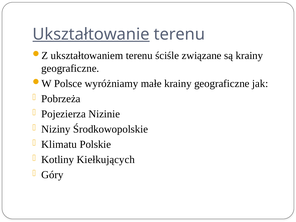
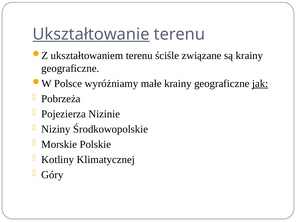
jak underline: none -> present
Klimatu: Klimatu -> Morskie
Kiełkujących: Kiełkujących -> Klimatycznej
